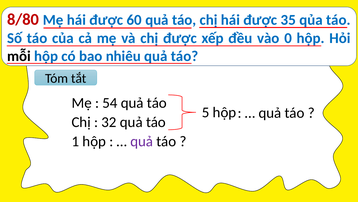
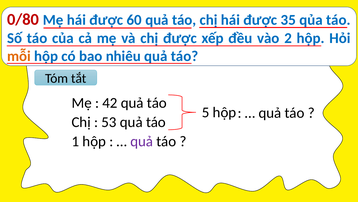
8/80: 8/80 -> 0/80
0: 0 -> 2
mỗi colour: black -> orange
54: 54 -> 42
32: 32 -> 53
